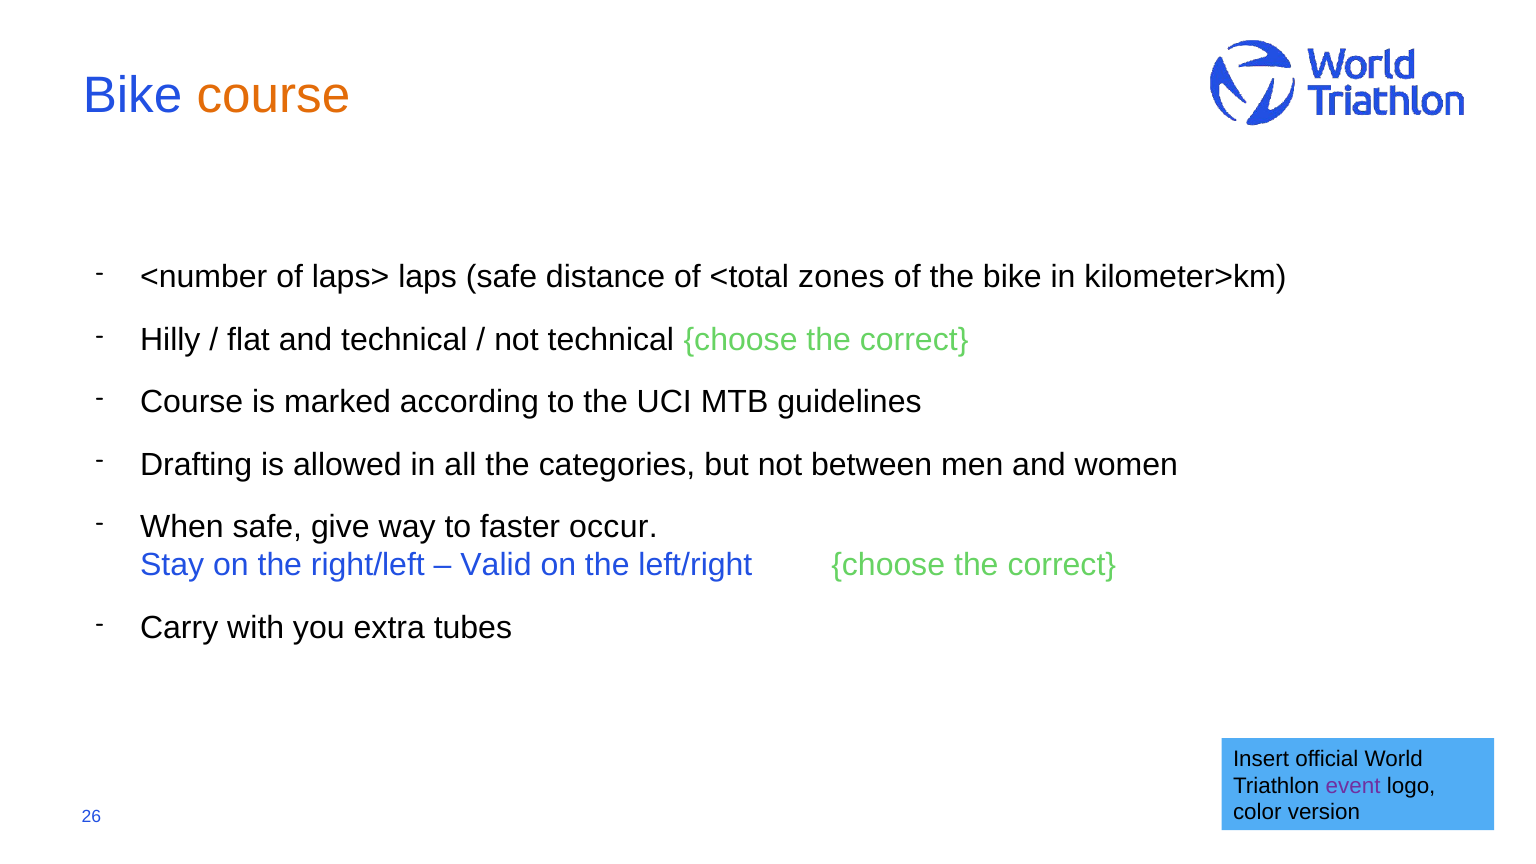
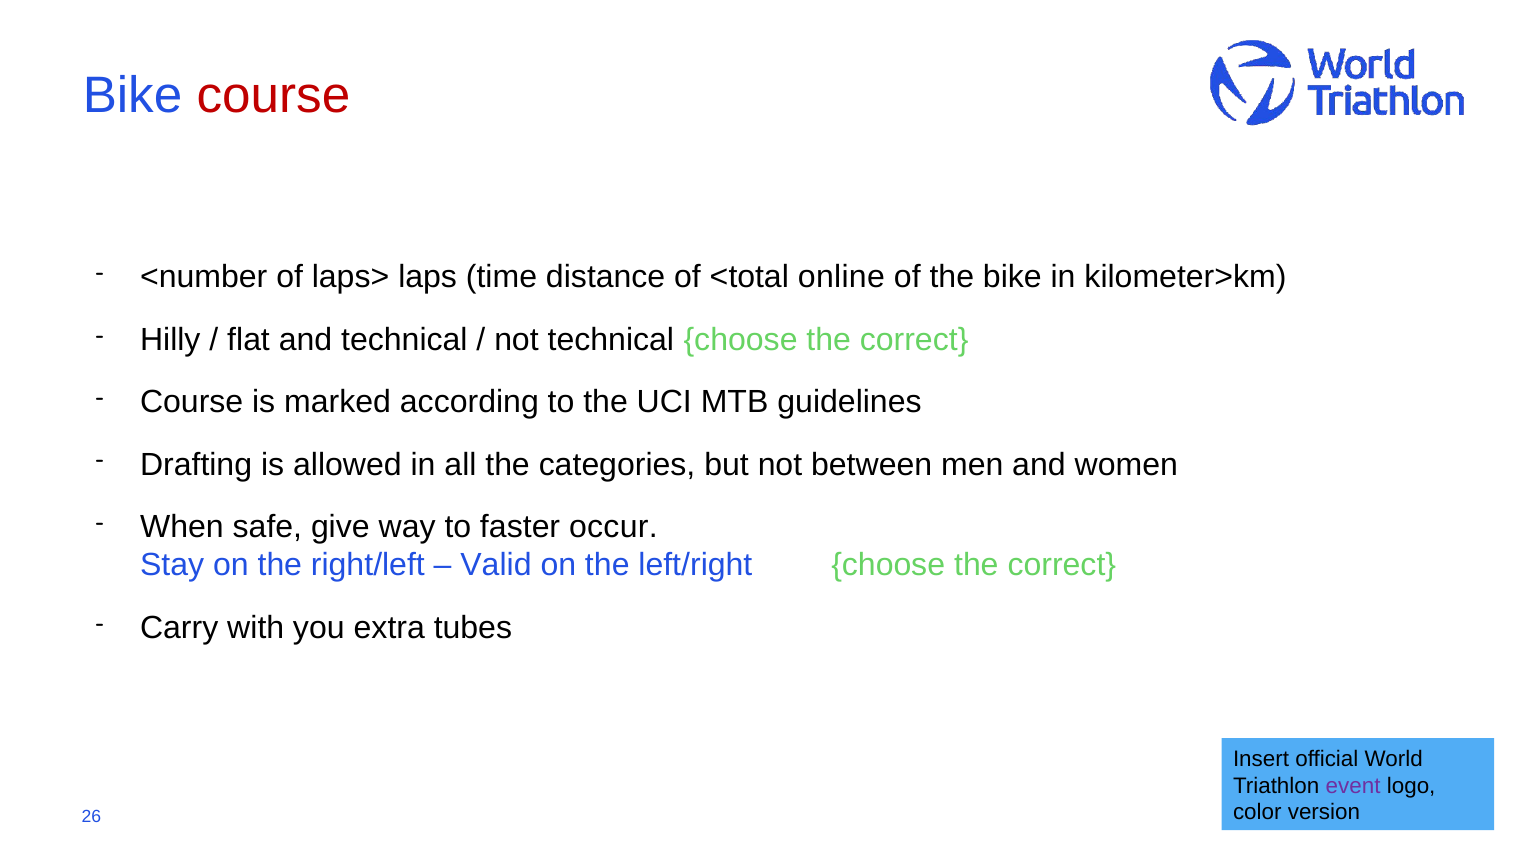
course at (273, 95) colour: orange -> red
laps safe: safe -> time
zones: zones -> online
